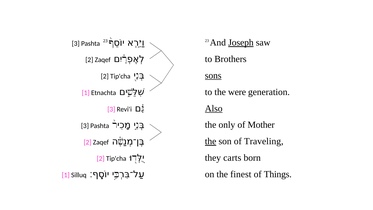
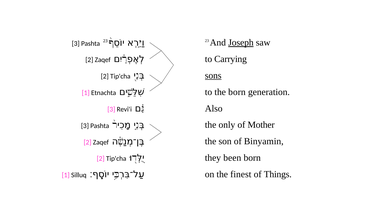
Brothers: Brothers -> Carrying
the were: were -> born
Also underline: present -> none
the at (211, 141) underline: present -> none
Traveling: Traveling -> Binyamin
carts: carts -> been
